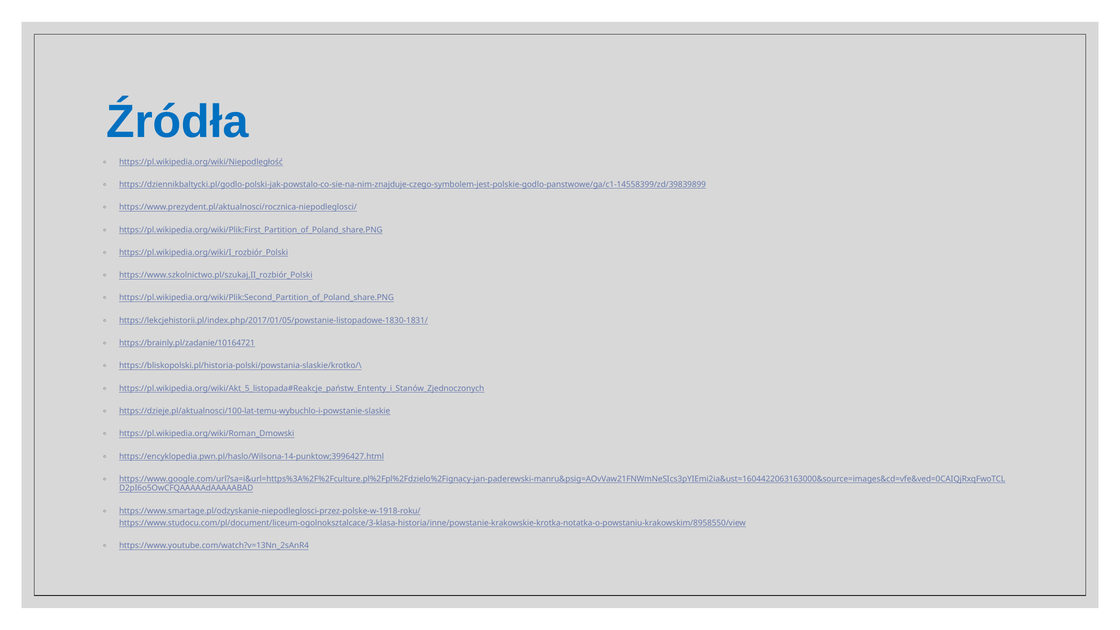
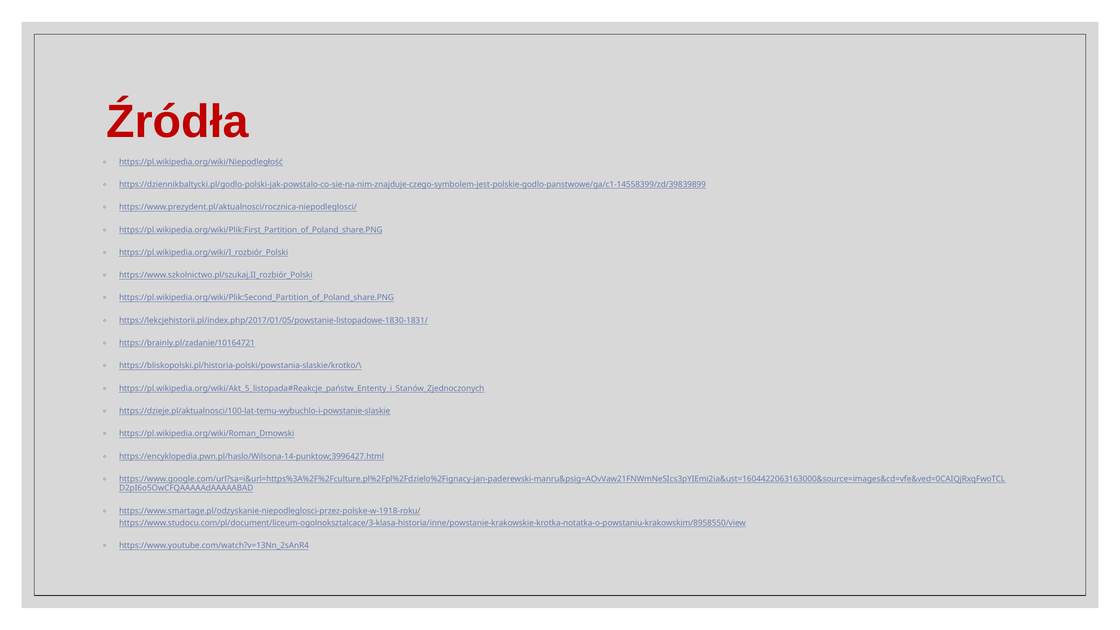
Źródła colour: blue -> red
